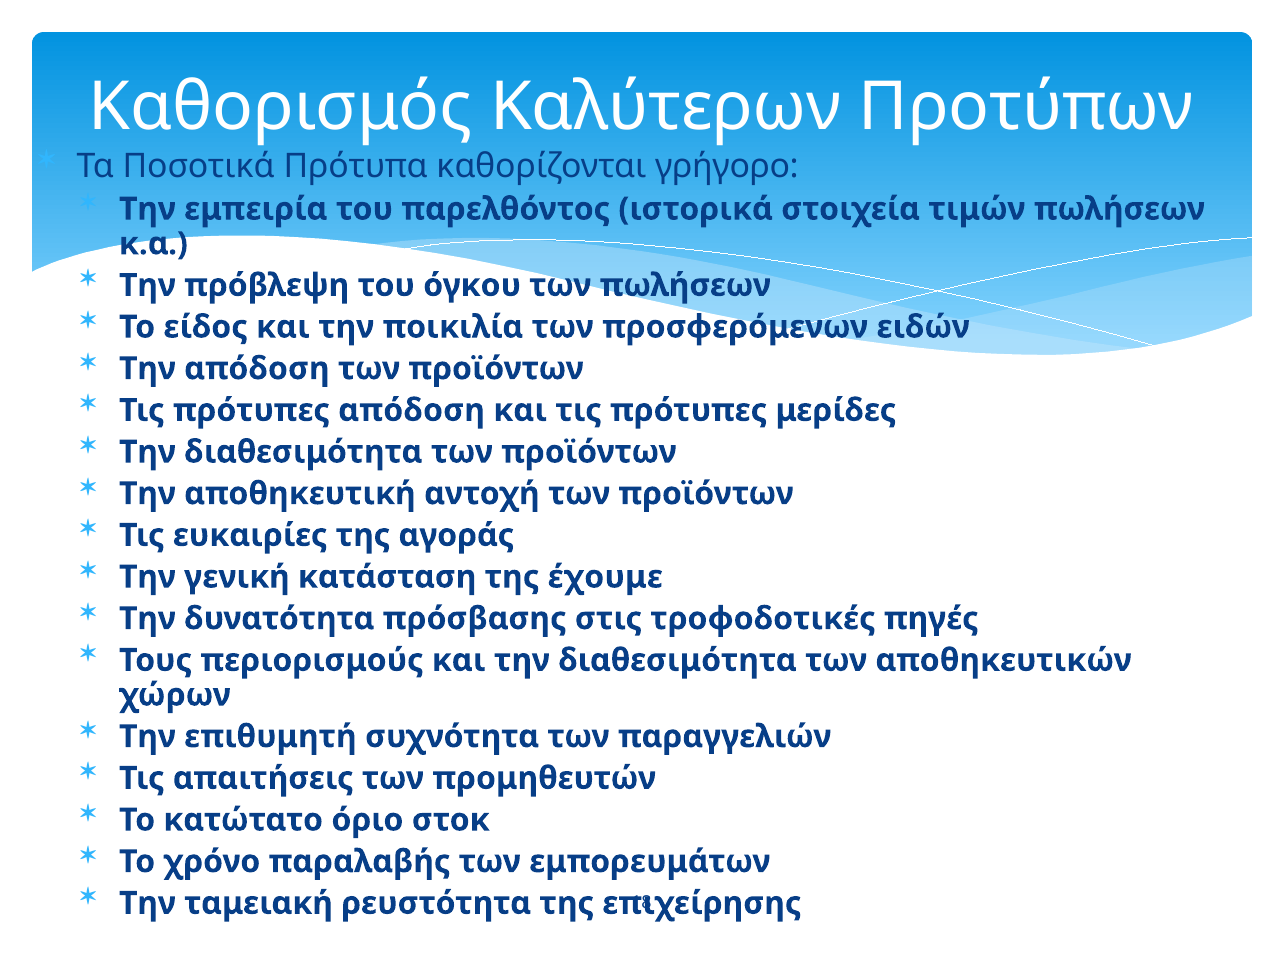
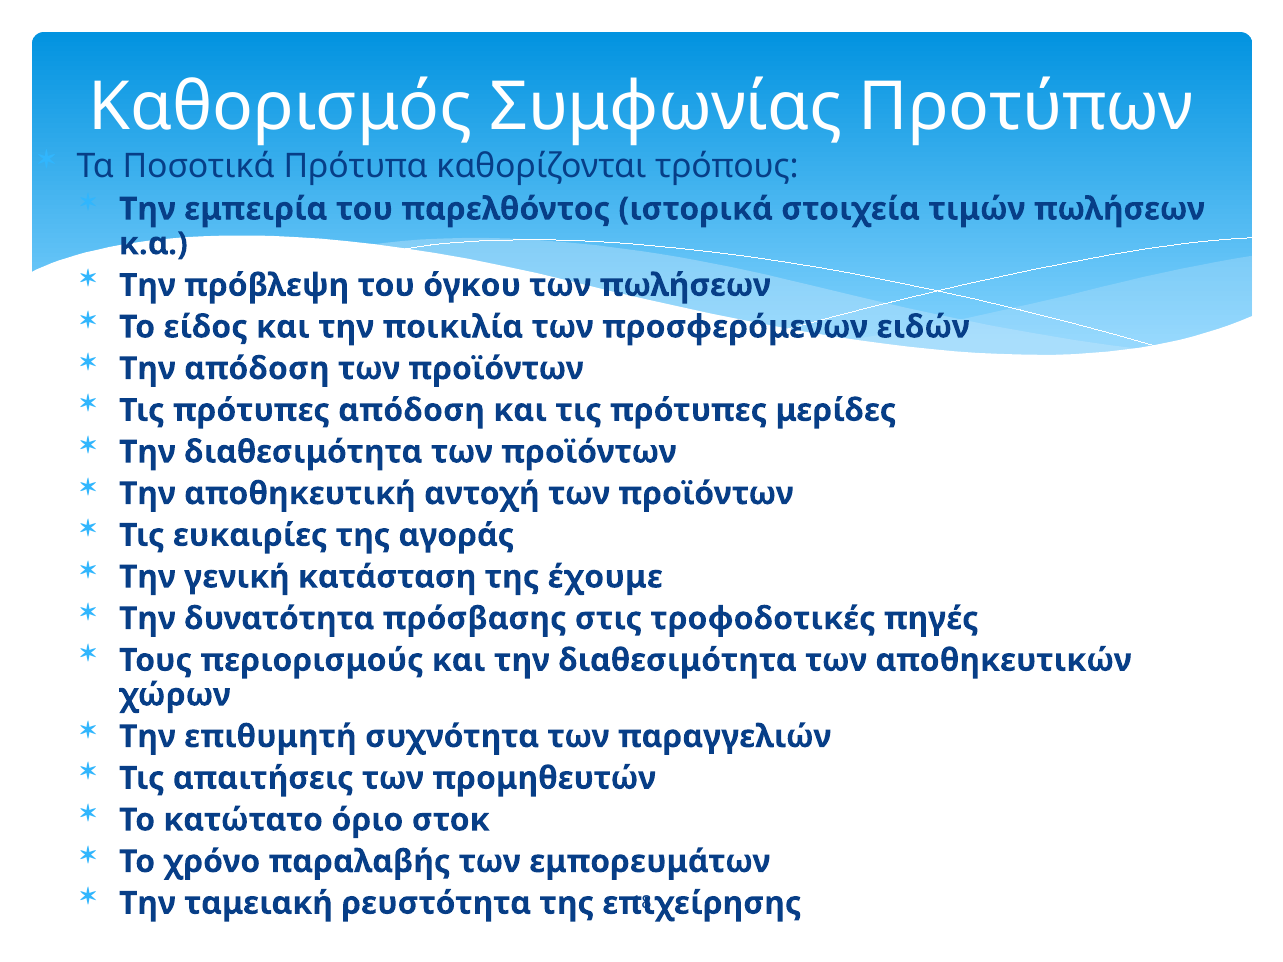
Καλύτερων: Καλύτερων -> Συμφωνίας
γρήγορο: γρήγορο -> τρόπους
